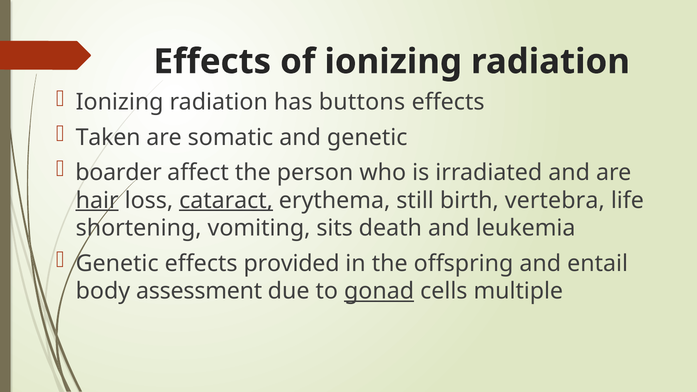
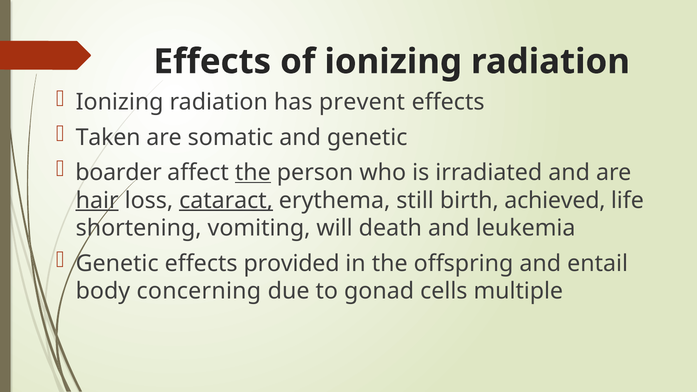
buttons: buttons -> prevent
the at (253, 173) underline: none -> present
vertebra: vertebra -> achieved
sits: sits -> will
assessment: assessment -> concerning
gonad underline: present -> none
